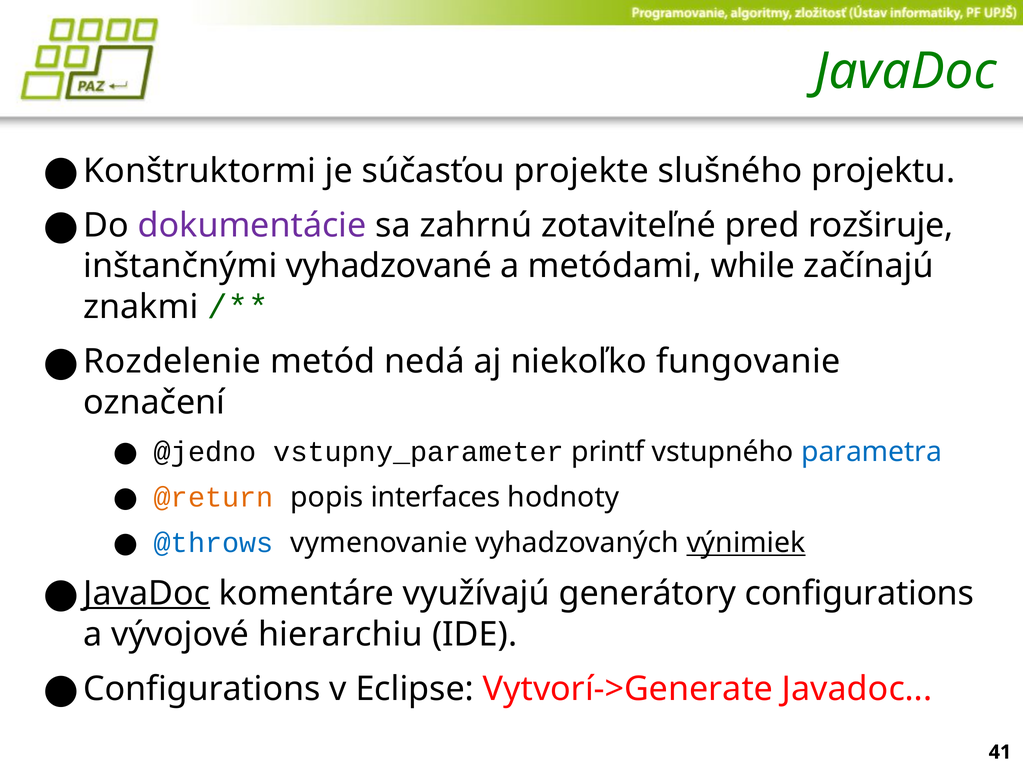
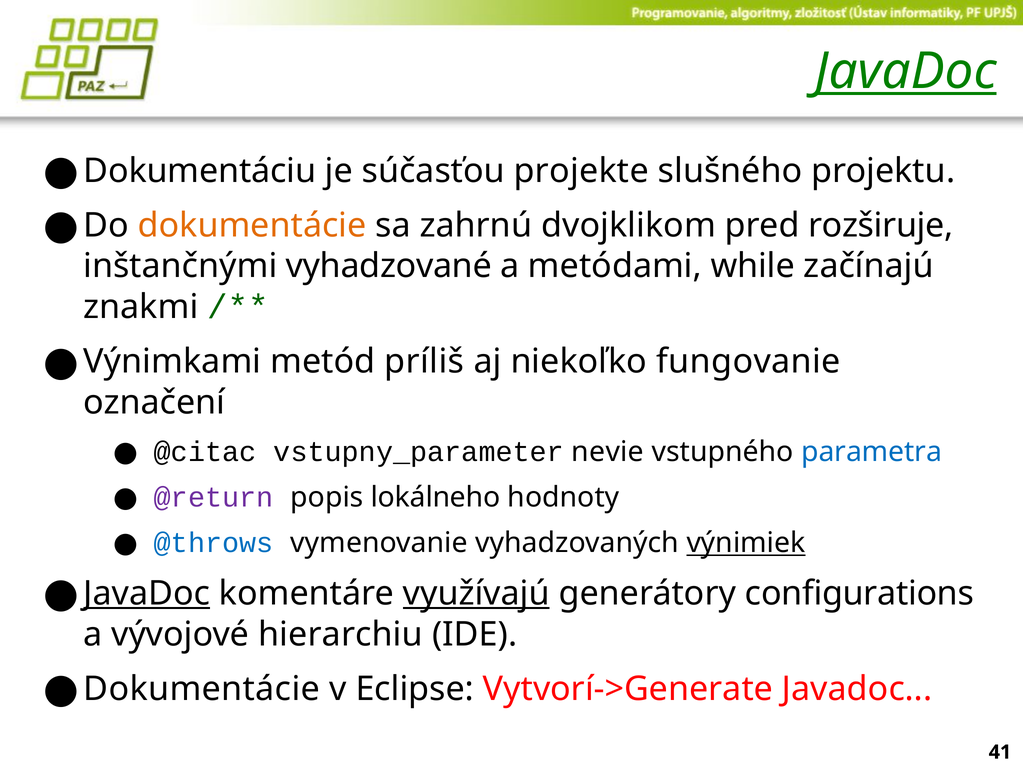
JavaDoc at (906, 72) underline: none -> present
Konštruktormi: Konštruktormi -> Dokumentáciu
dokumentácie at (252, 225) colour: purple -> orange
zotaviteľné: zotaviteľné -> dvojklikom
Rozdelenie: Rozdelenie -> Výnimkami
nedá: nedá -> príliš
@jedno: @jedno -> @citac
printf: printf -> nevie
@return colour: orange -> purple
interfaces: interfaces -> lokálneho
využívajú underline: none -> present
Configurations at (202, 689): Configurations -> Dokumentácie
